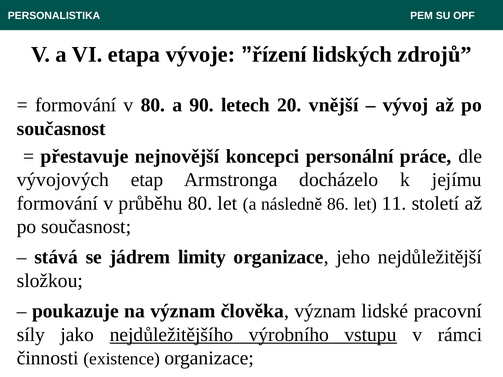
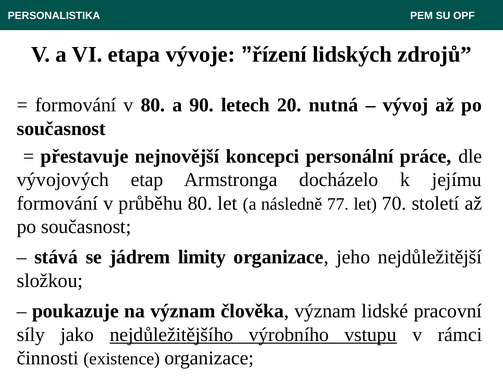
vnější: vnější -> nutná
86: 86 -> 77
11: 11 -> 70
